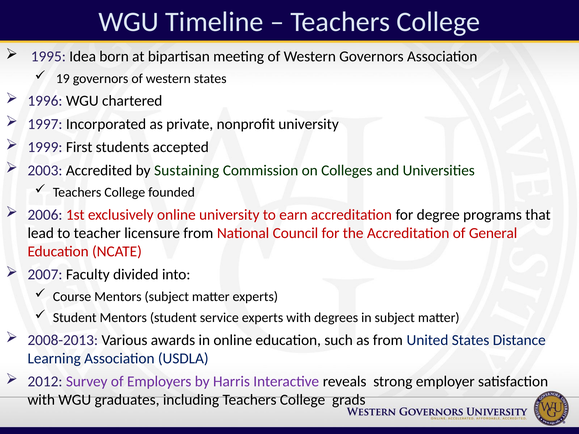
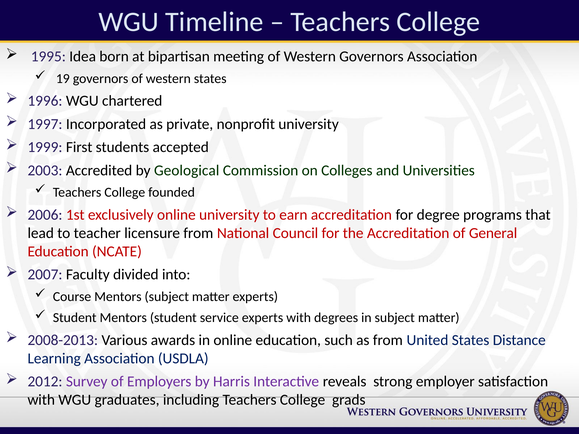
Sustaining: Sustaining -> Geological
